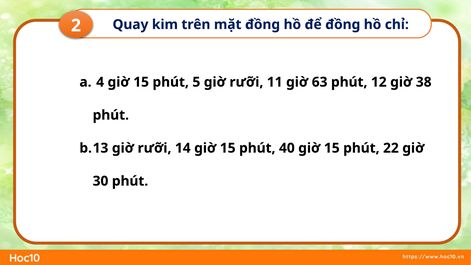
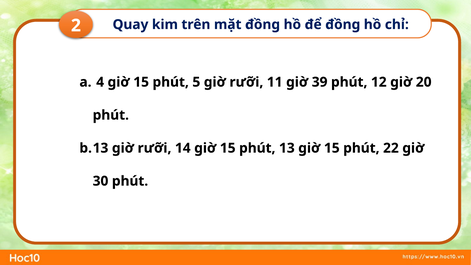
63: 63 -> 39
38: 38 -> 20
40: 40 -> 13
